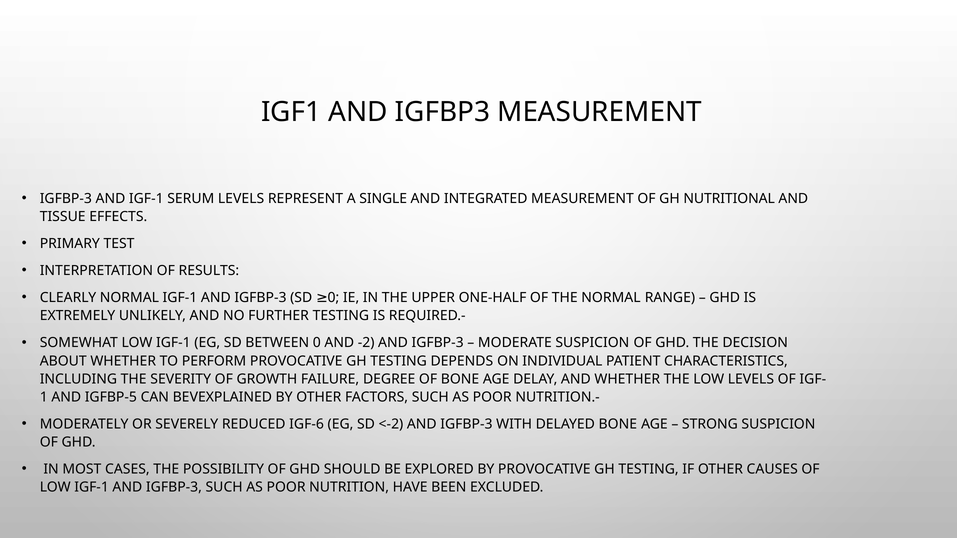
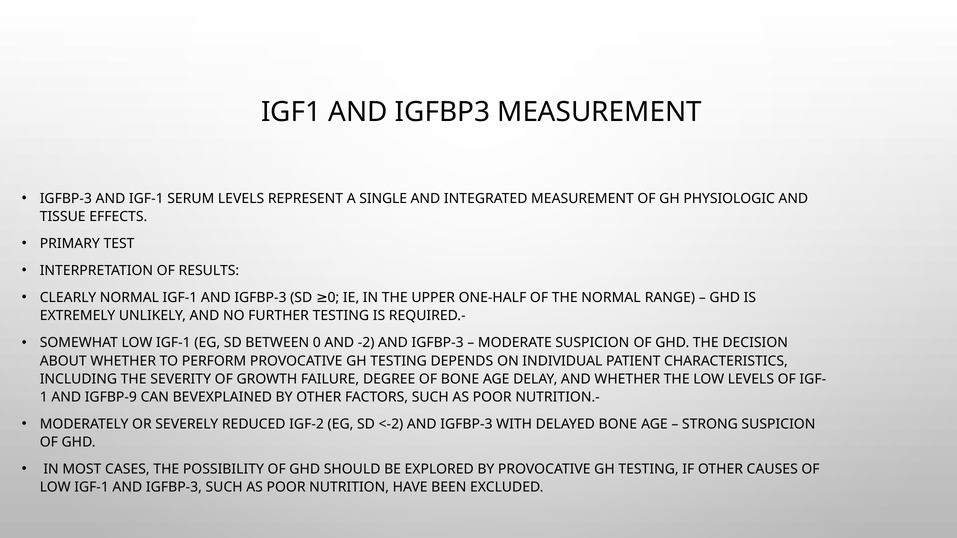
NUTRITIONAL: NUTRITIONAL -> PHYSIOLOGIC
IGFBP-5: IGFBP-5 -> IGFBP-9
IGF-6: IGF-6 -> IGF-2
